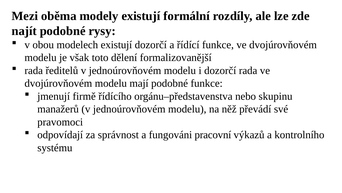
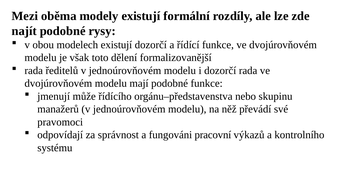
firmě: firmě -> může
